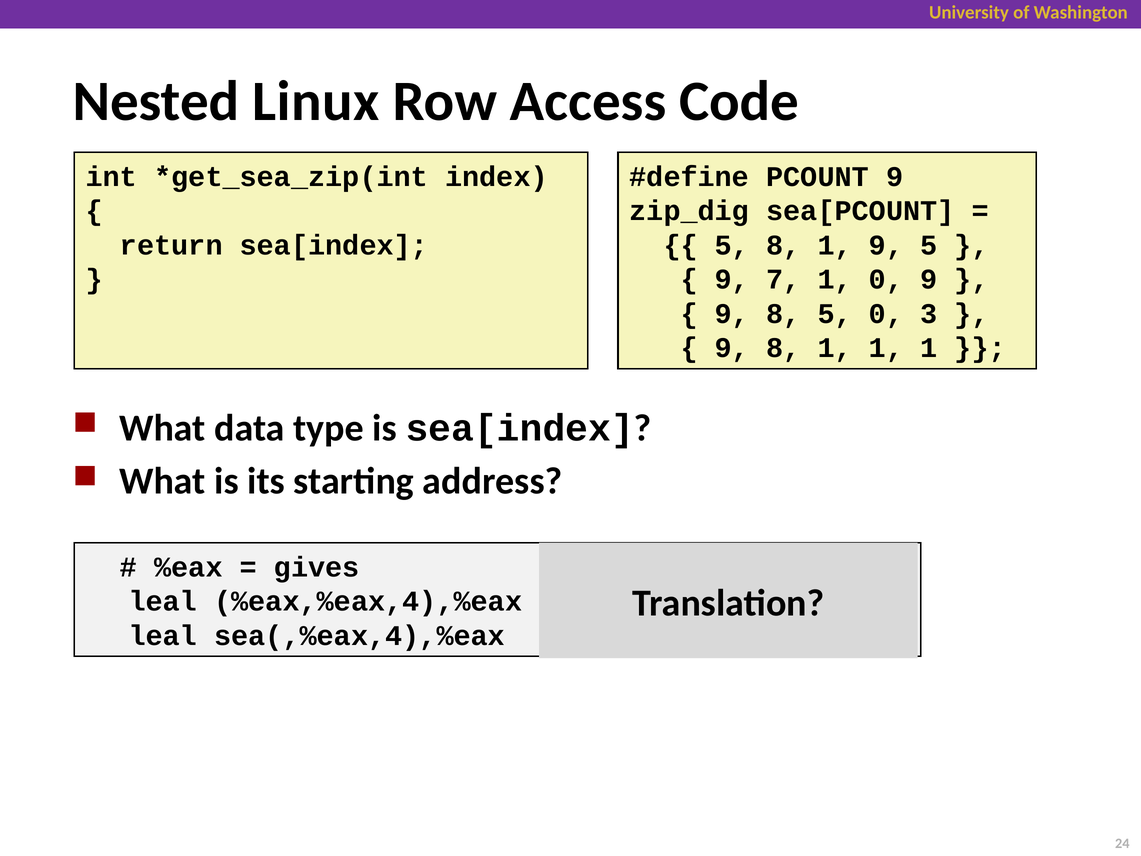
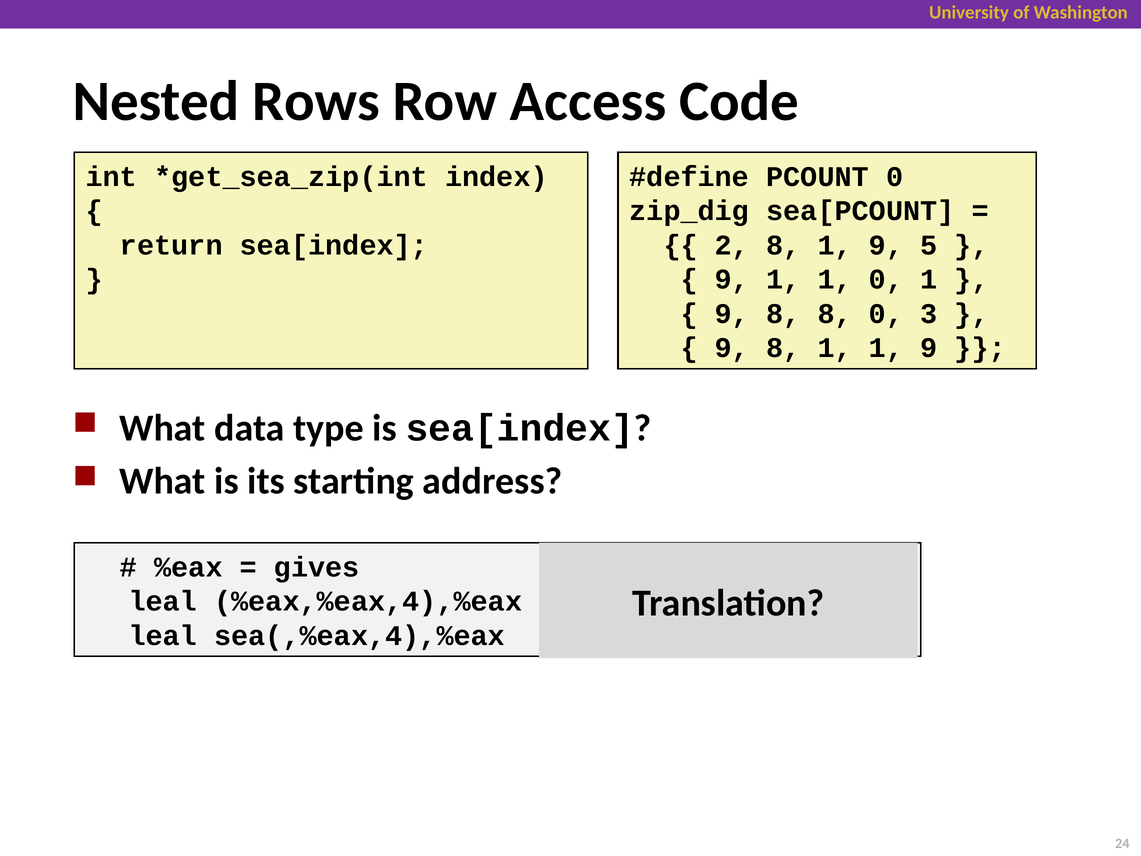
Linux: Linux -> Rows
PCOUNT 9: 9 -> 0
5 at (732, 245): 5 -> 2
9 7: 7 -> 1
0 9: 9 -> 1
8 5: 5 -> 8
1 1 1: 1 -> 9
